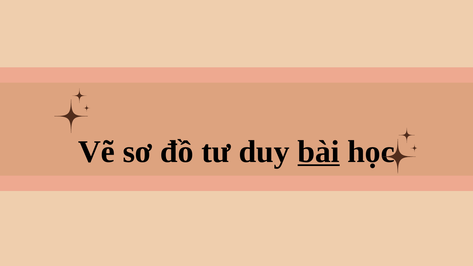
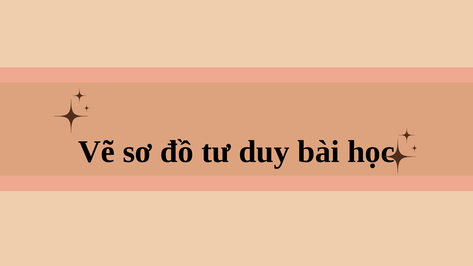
bài underline: present -> none
